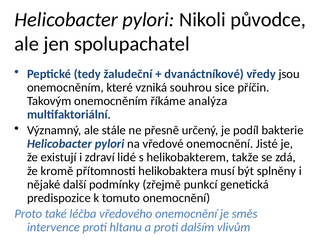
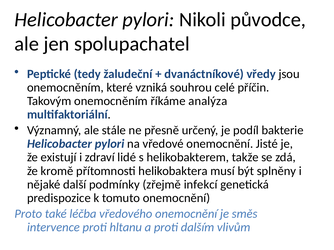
sice: sice -> celé
punkcí: punkcí -> infekcí
